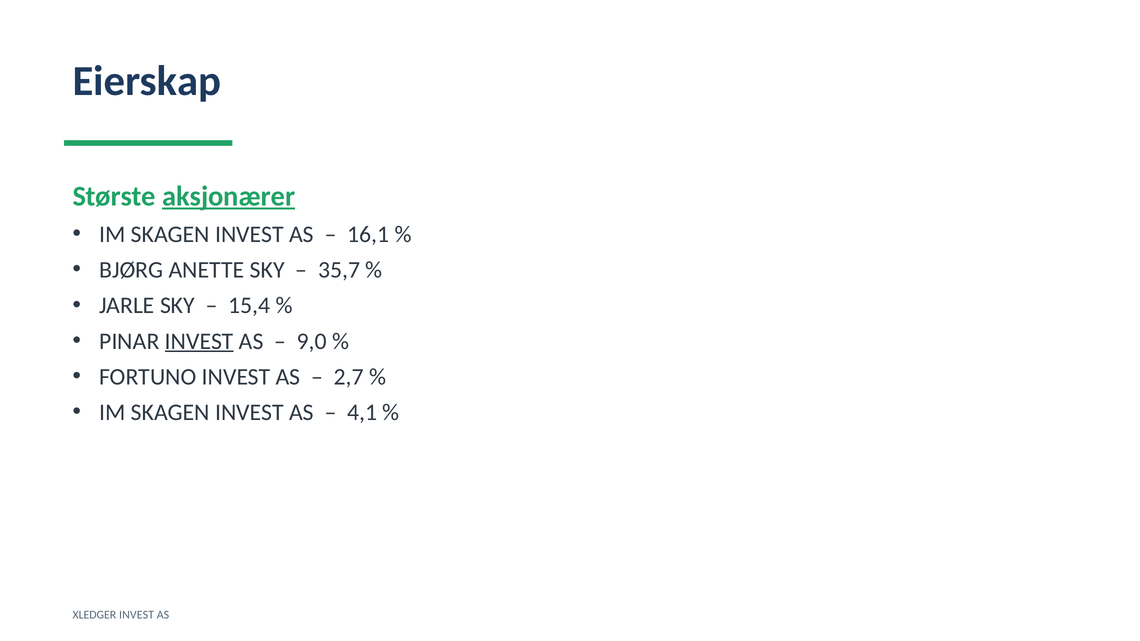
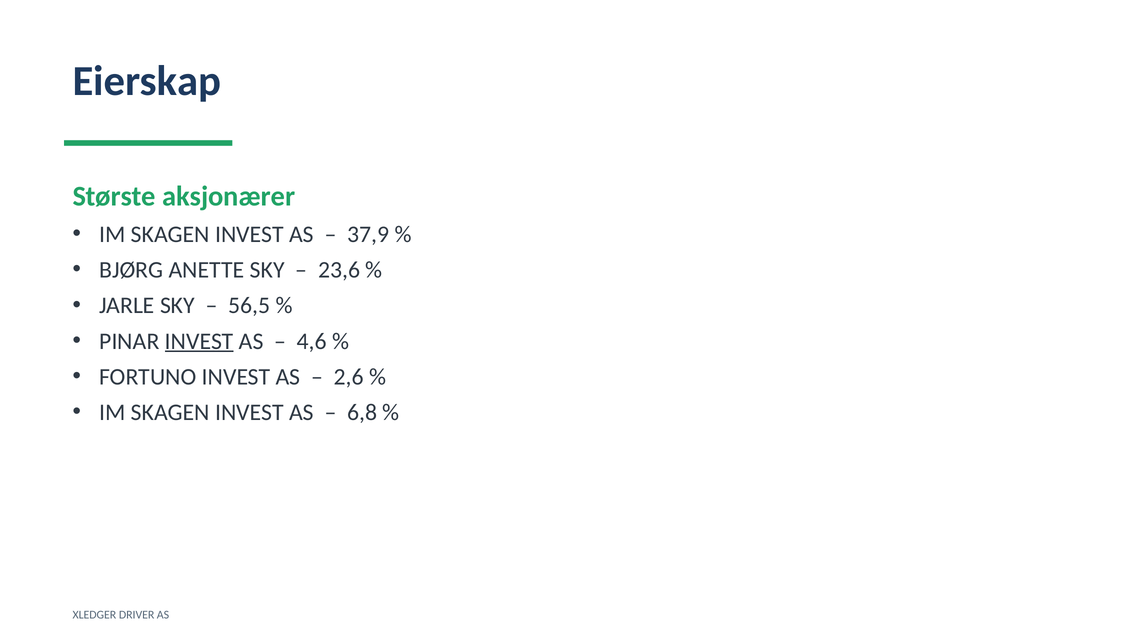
aksjonærer underline: present -> none
16,1: 16,1 -> 37,9
35,7: 35,7 -> 23,6
15,4: 15,4 -> 56,5
9,0: 9,0 -> 4,6
2,7: 2,7 -> 2,6
4,1: 4,1 -> 6,8
XLEDGER INVEST: INVEST -> DRIVER
